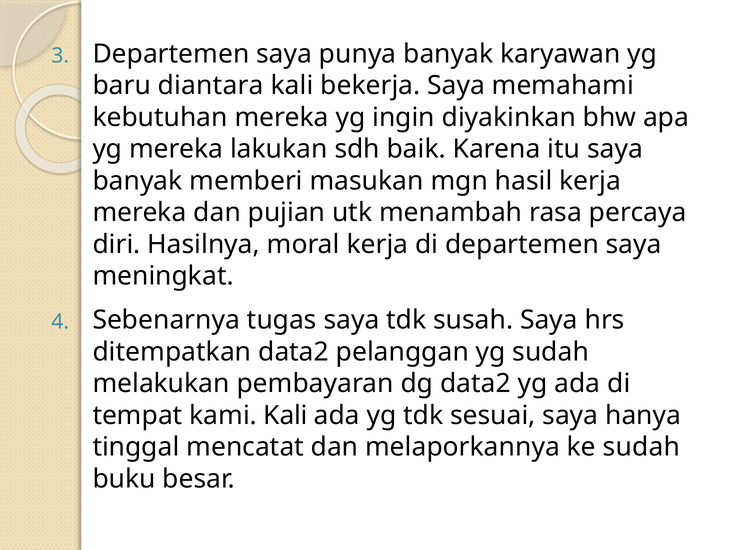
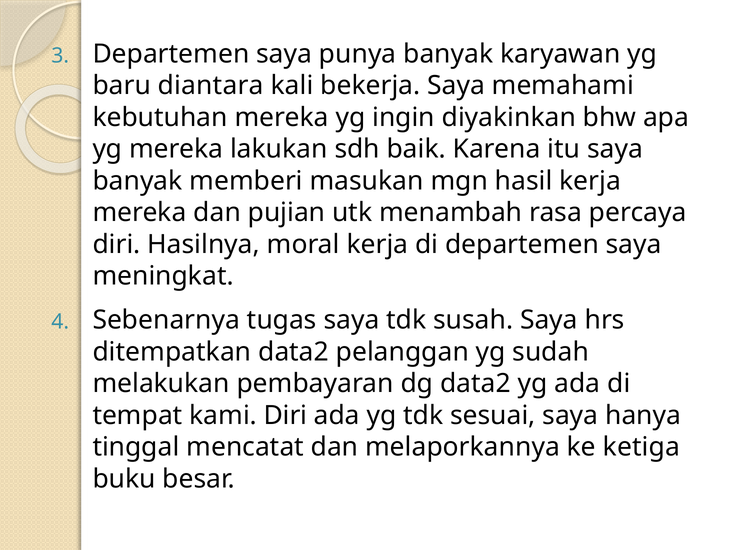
kami Kali: Kali -> Diri
ke sudah: sudah -> ketiga
